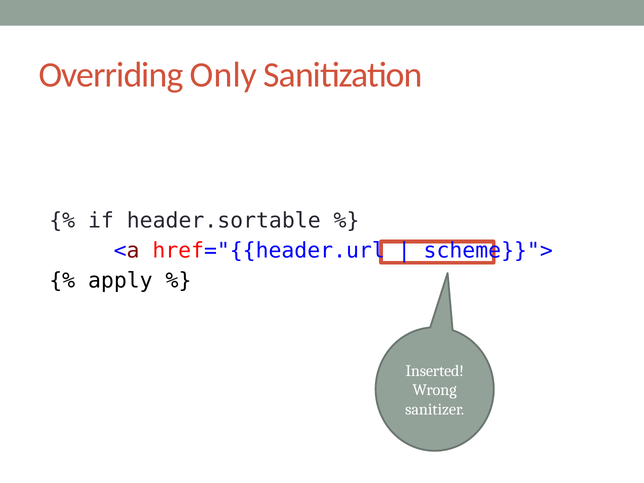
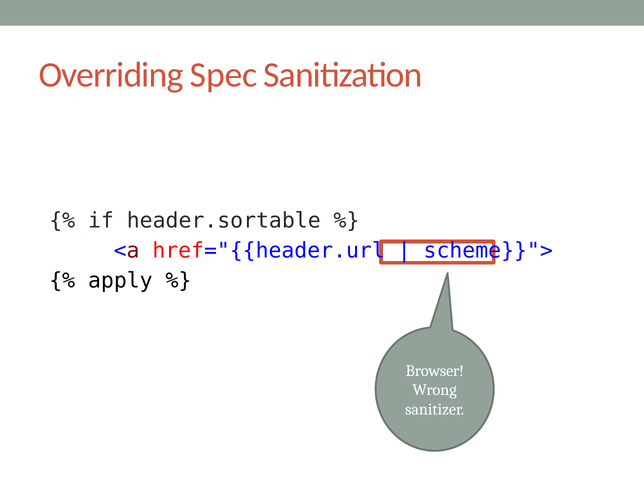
Only: Only -> Spec
Inserted: Inserted -> Browser
